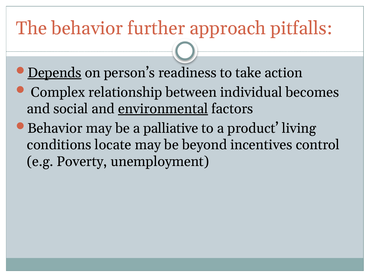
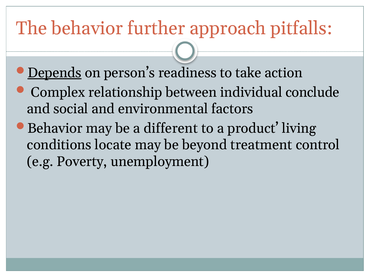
becomes: becomes -> conclude
environmental underline: present -> none
palliative: palliative -> different
incentives: incentives -> treatment
